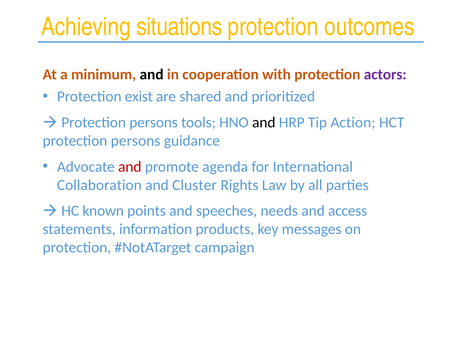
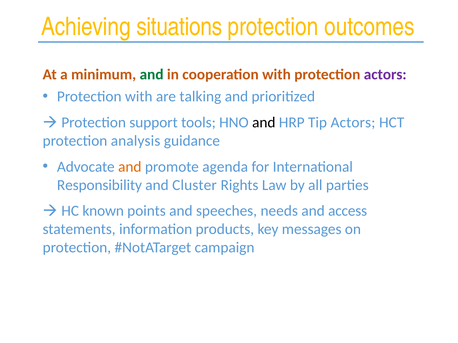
and at (152, 75) colour: black -> green
Protection exist: exist -> with
shared: shared -> talking
persons at (154, 123): persons -> support
Tip Action: Action -> Actors
persons at (136, 141): persons -> analysis
and at (130, 167) colour: red -> orange
Collaboration: Collaboration -> Responsibility
